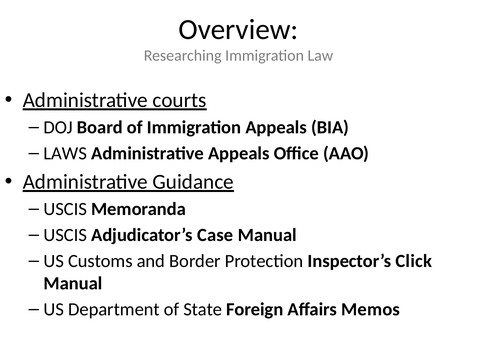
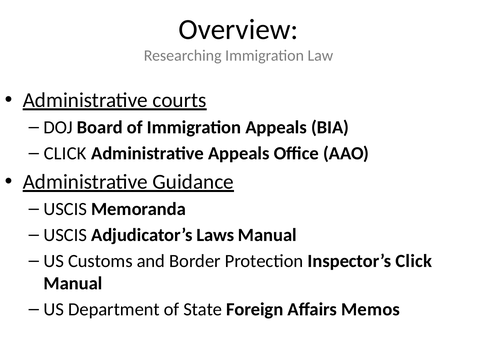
LAWS at (65, 153): LAWS -> CLICK
Case: Case -> Laws
